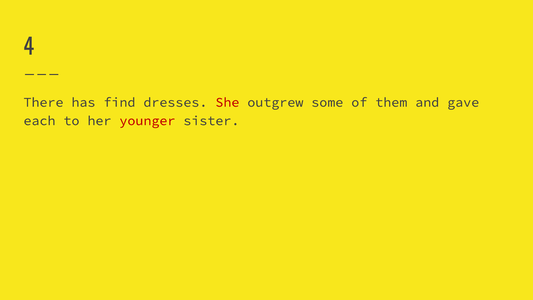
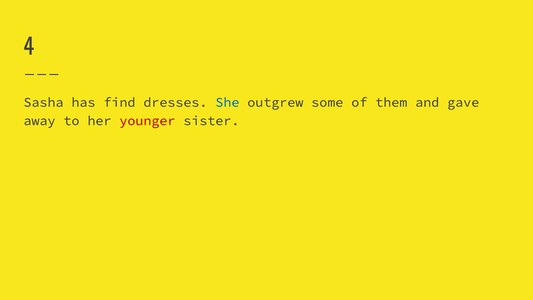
There: There -> Sasha
She colour: red -> blue
each: each -> away
